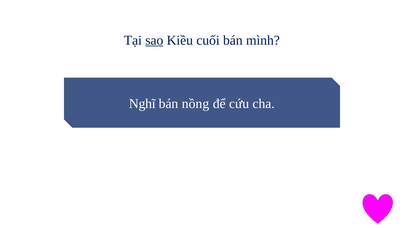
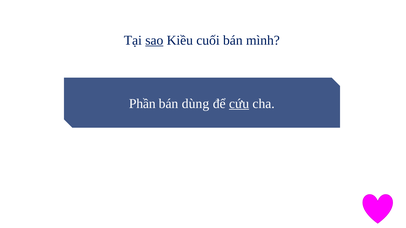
Nghĩ: Nghĩ -> Phần
nồng: nồng -> dùng
cứu underline: none -> present
